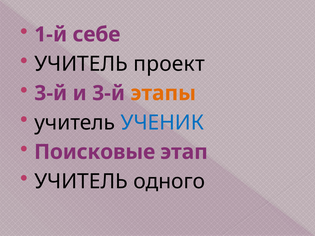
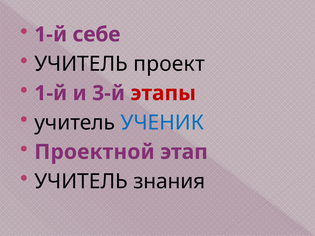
3-й at (51, 93): 3-й -> 1-й
этапы colour: orange -> red
Поисковые: Поисковые -> Проектной
одного: одного -> знания
